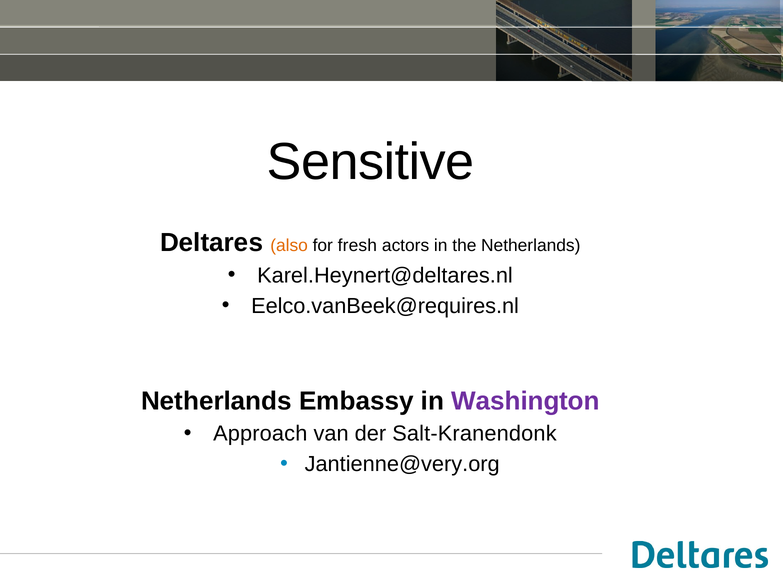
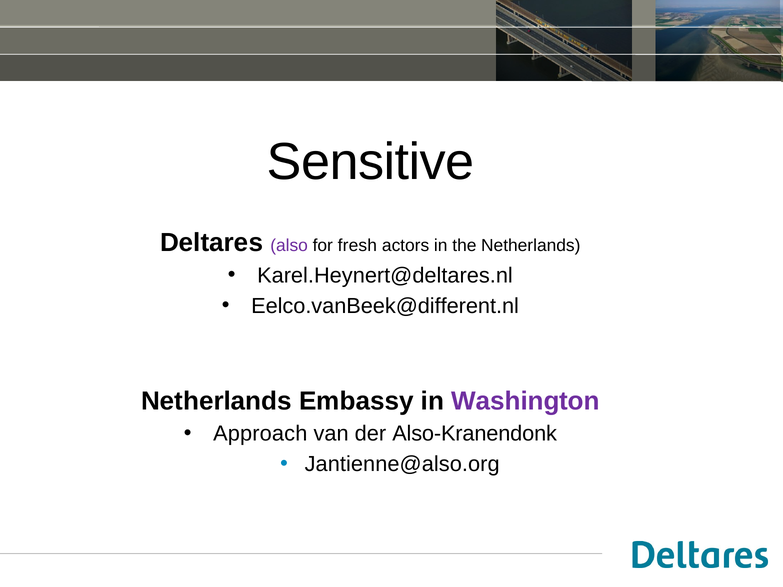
also colour: orange -> purple
Eelco.vanBeek@requires.nl: Eelco.vanBeek@requires.nl -> Eelco.vanBeek@different.nl
Salt-Kranendonk: Salt-Kranendonk -> Also-Kranendonk
Jantienne@very.org: Jantienne@very.org -> Jantienne@also.org
